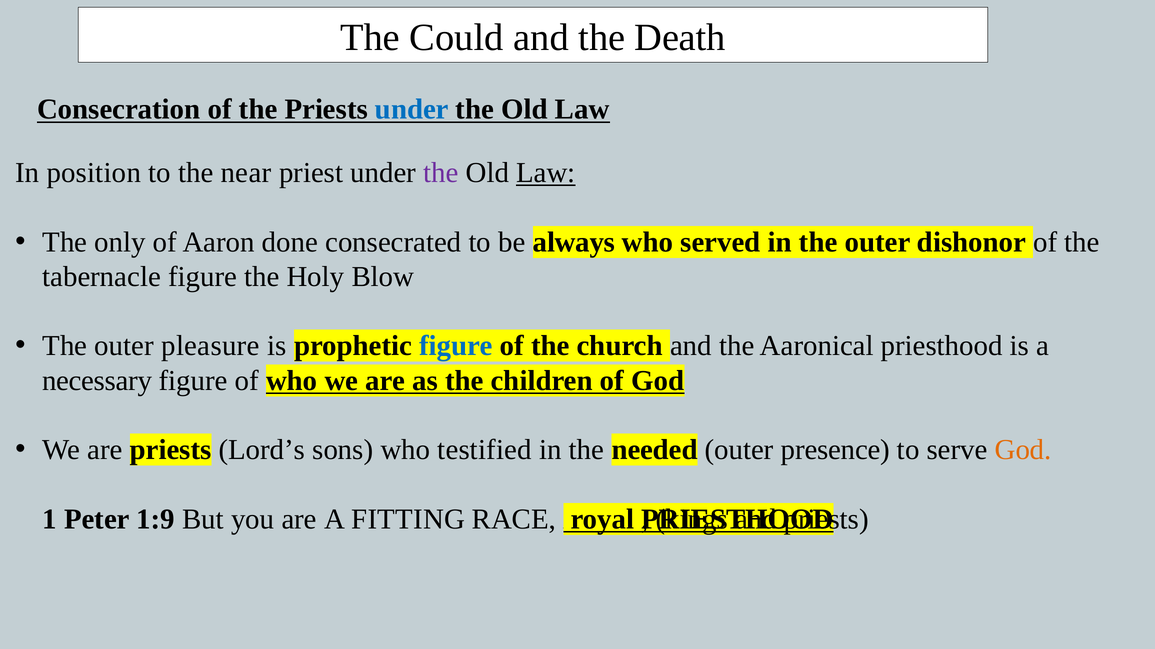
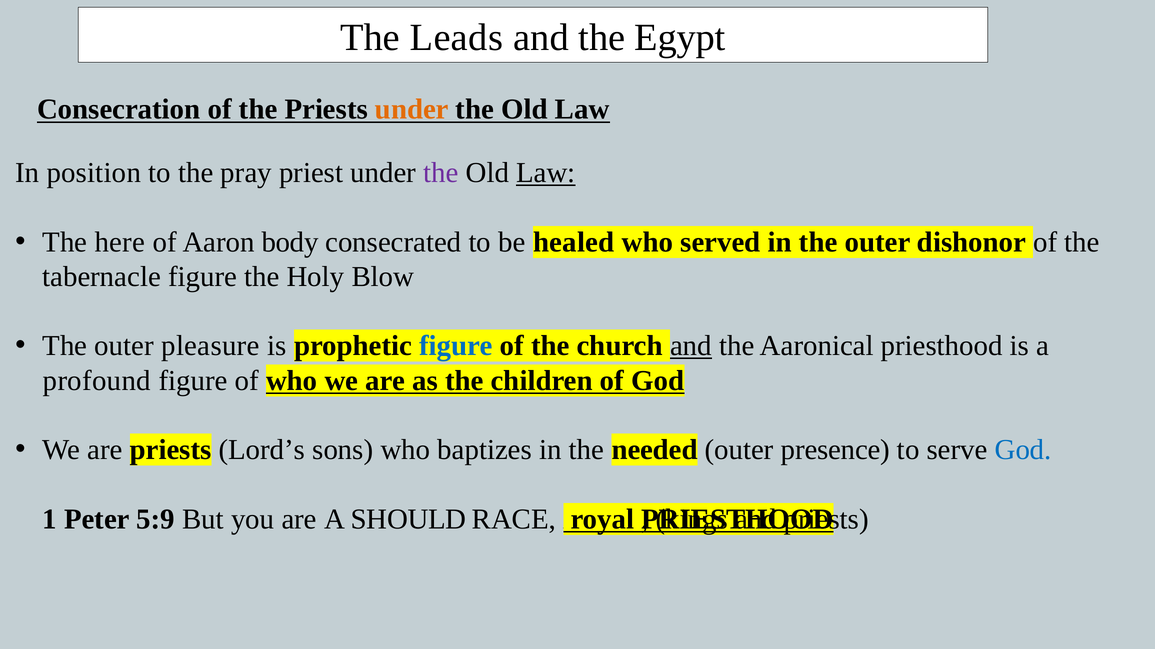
Could: Could -> Leads
Death: Death -> Egypt
under at (412, 110) colour: blue -> orange
near: near -> pray
only: only -> here
done: done -> body
always: always -> healed
and at (691, 346) underline: none -> present
necessary: necessary -> profound
testified: testified -> baptizes
God at (1023, 450) colour: orange -> blue
1:9: 1:9 -> 5:9
FITTING: FITTING -> SHOULD
